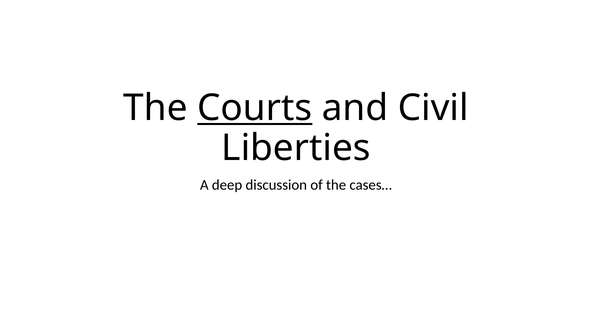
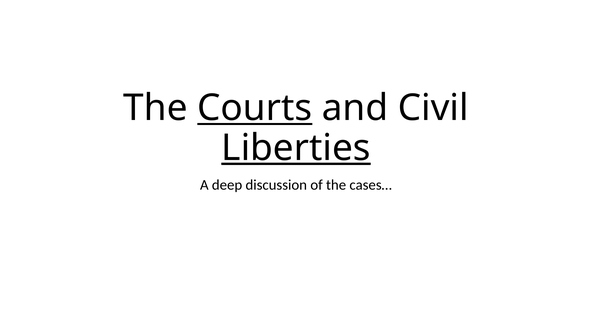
Liberties underline: none -> present
